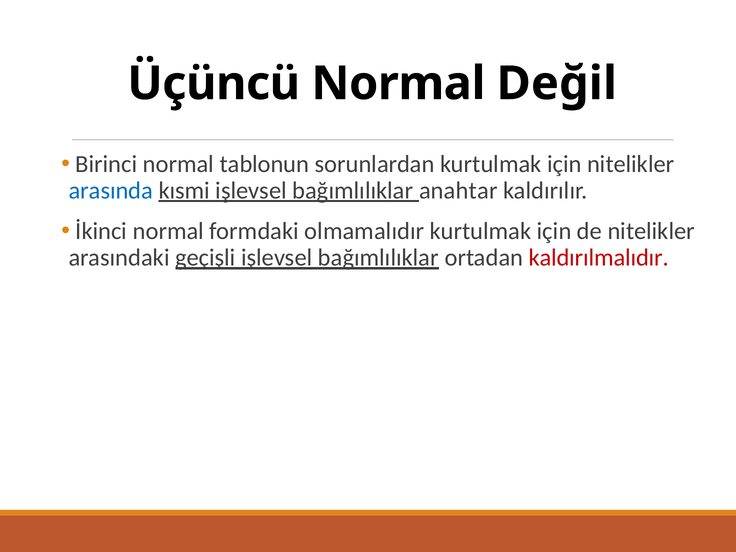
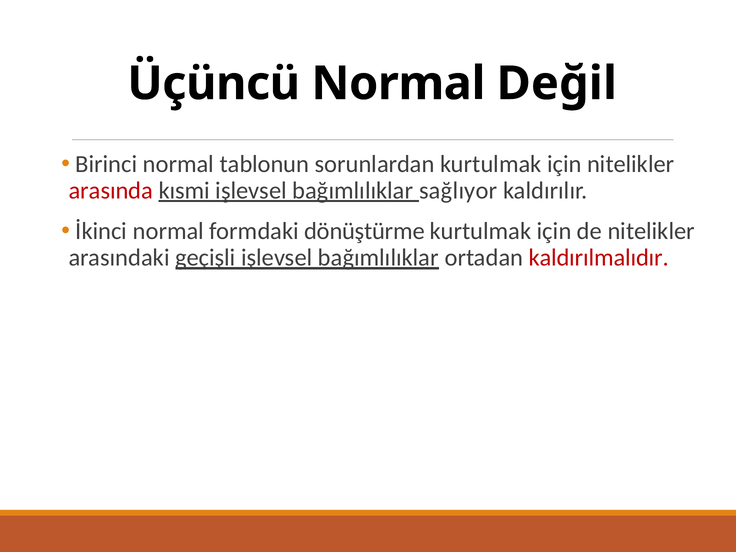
arasında colour: blue -> red
anahtar: anahtar -> sağlıyor
olmamalıdır: olmamalıdır -> dönüştürme
